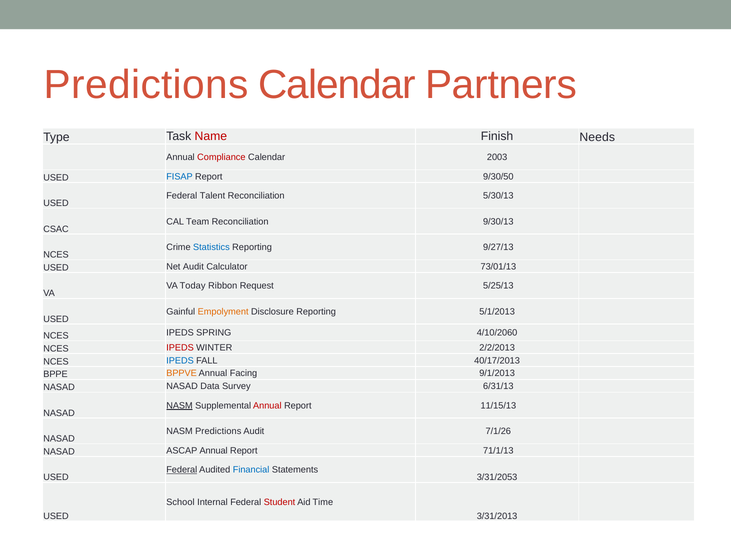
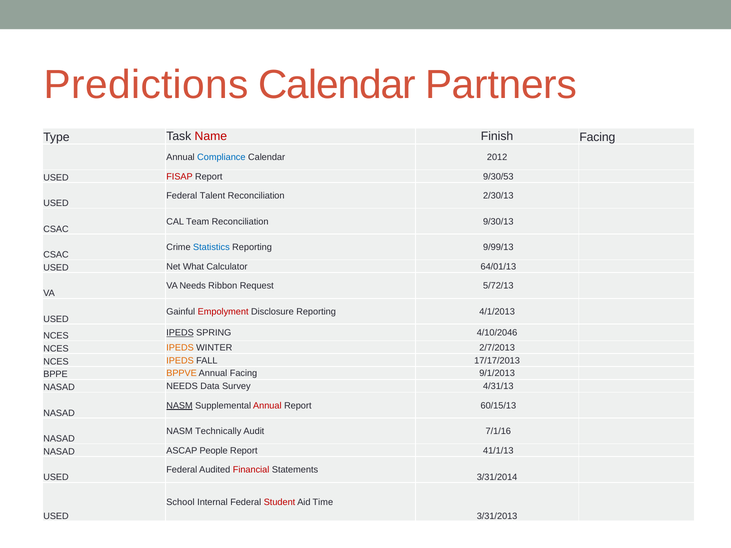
Finish Needs: Needs -> Facing
Compliance colour: red -> blue
2003: 2003 -> 2012
FISAP colour: blue -> red
9/30/50: 9/30/50 -> 9/30/53
5/30/13: 5/30/13 -> 2/30/13
9/27/13: 9/27/13 -> 9/99/13
NCES at (56, 255): NCES -> CSAC
Net Audit: Audit -> What
73/01/13: 73/01/13 -> 64/01/13
VA Today: Today -> Needs
5/25/13: 5/25/13 -> 5/72/13
Empolyment colour: orange -> red
5/1/2013: 5/1/2013 -> 4/1/2013
IPEDS at (180, 333) underline: none -> present
4/10/2060: 4/10/2060 -> 4/10/2046
IPEDS at (180, 348) colour: red -> orange
2/2/2013: 2/2/2013 -> 2/7/2013
IPEDS at (180, 361) colour: blue -> orange
40/17/2013: 40/17/2013 -> 17/17/2013
NASAD NASAD: NASAD -> NEEDS
6/31/13: 6/31/13 -> 4/31/13
11/15/13: 11/15/13 -> 60/15/13
NASM Predictions: Predictions -> Technically
7/1/26: 7/1/26 -> 7/1/16
ASCAP Annual: Annual -> People
71/1/13: 71/1/13 -> 41/1/13
Federal at (182, 470) underline: present -> none
Financial colour: blue -> red
3/31/2053: 3/31/2053 -> 3/31/2014
